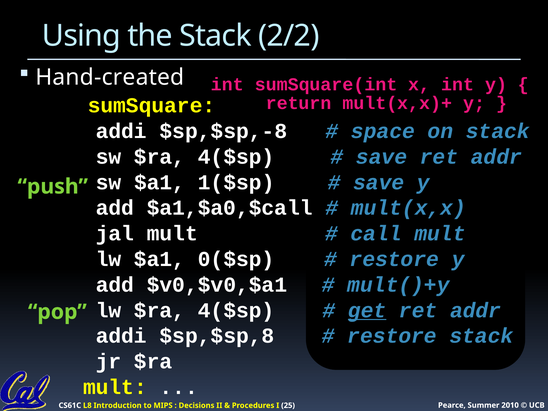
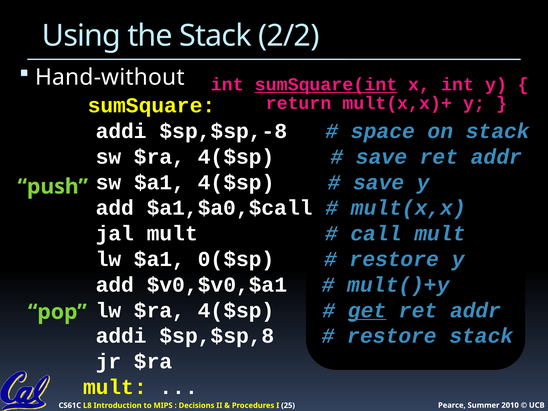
Hand-created: Hand-created -> Hand-without
sumSquare(int underline: none -> present
$a1 1($sp: 1($sp -> 4($sp
